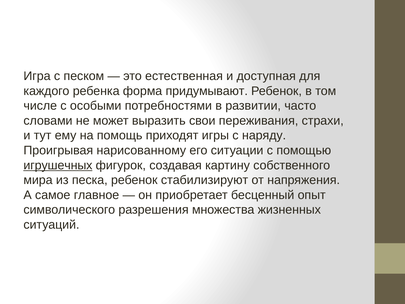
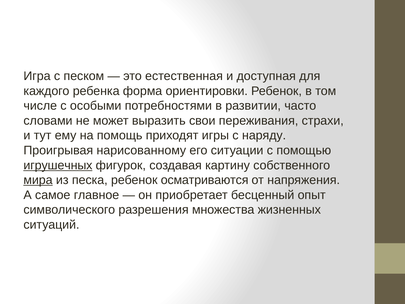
придумывают: придумывают -> ориентировки
мира underline: none -> present
стабилизируют: стабилизируют -> осматриваются
